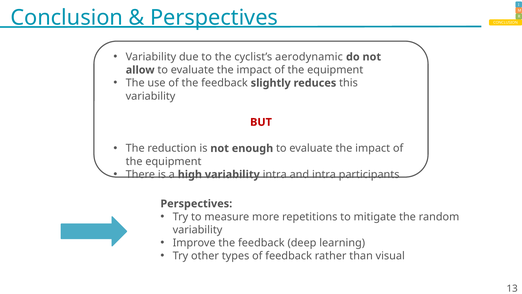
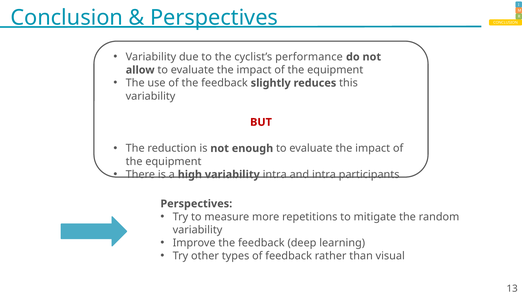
aerodynamic: aerodynamic -> performance
